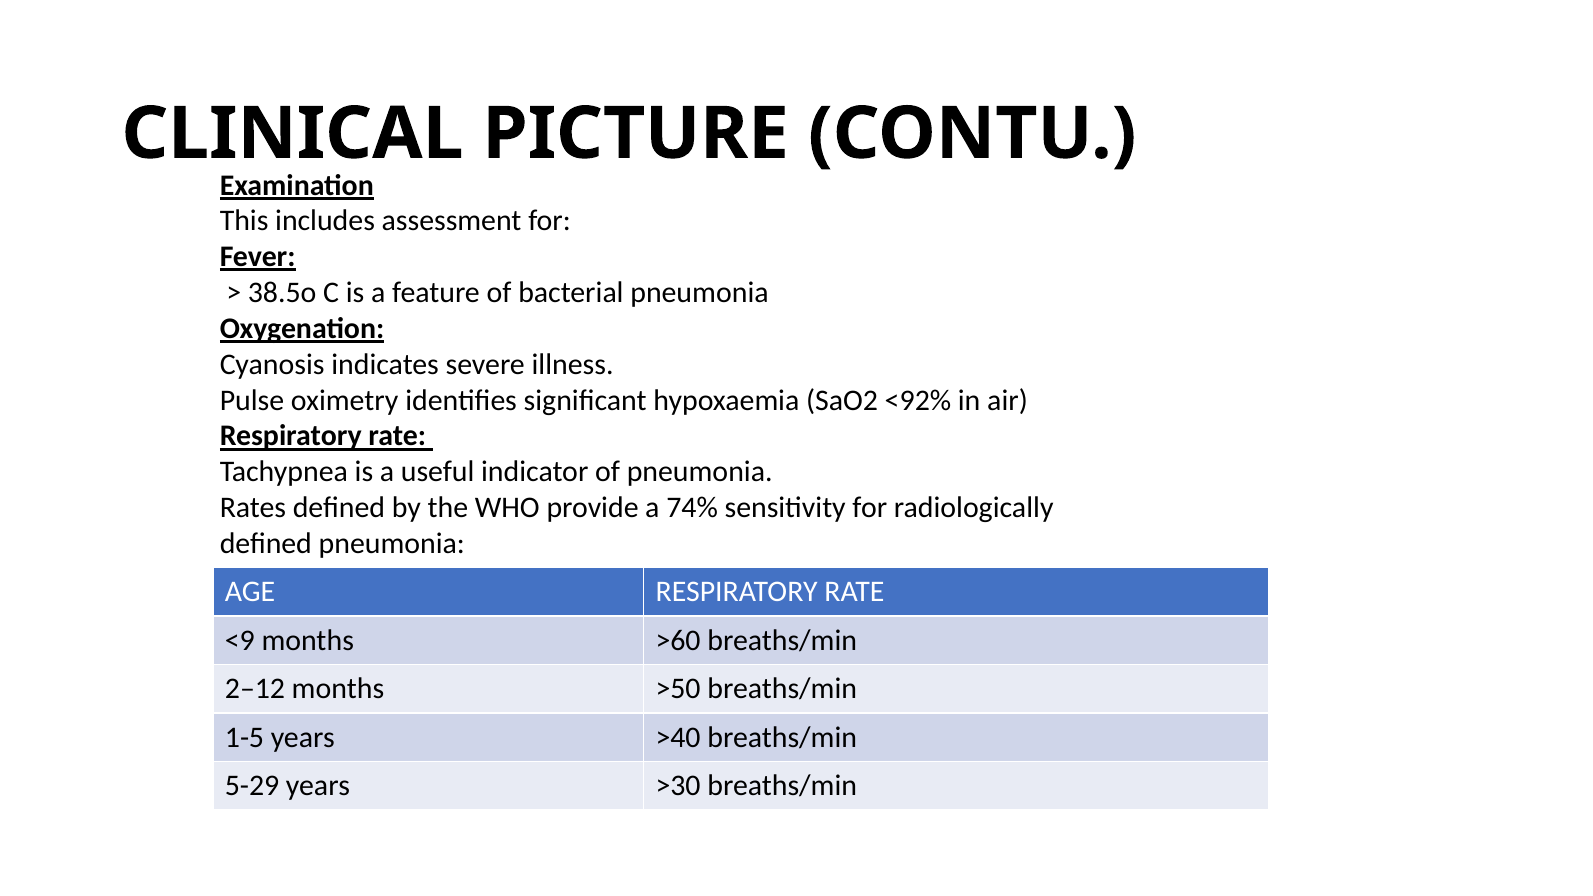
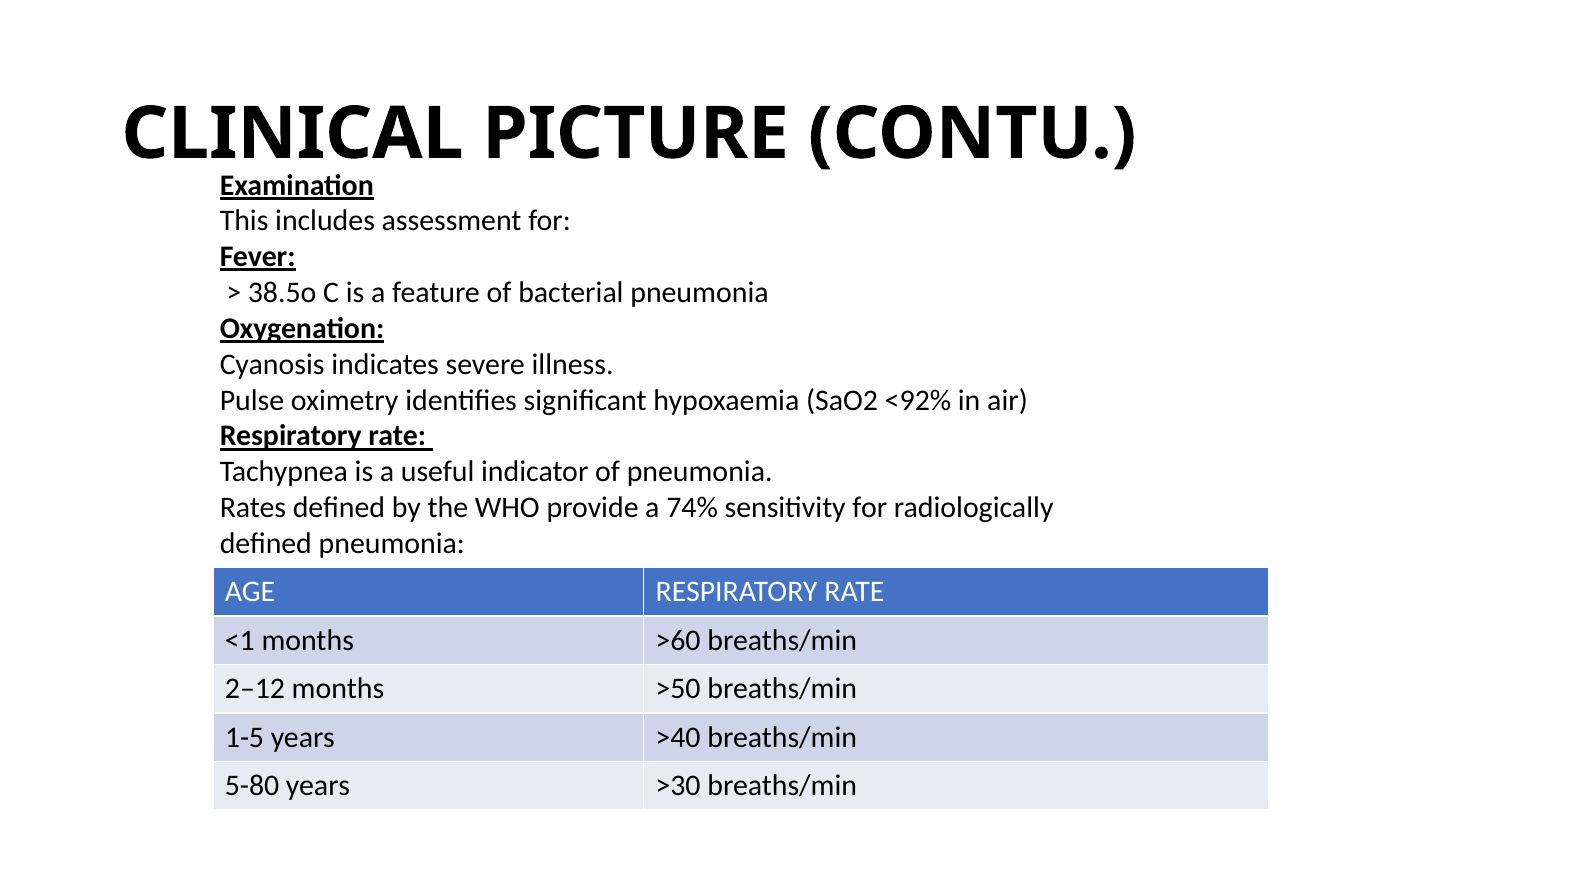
<9: <9 -> <1
5-29: 5-29 -> 5-80
